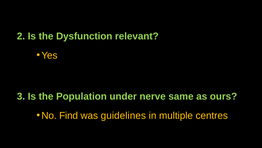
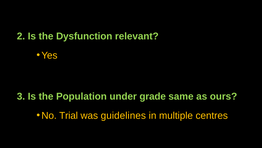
nerve: nerve -> grade
Find: Find -> Trial
